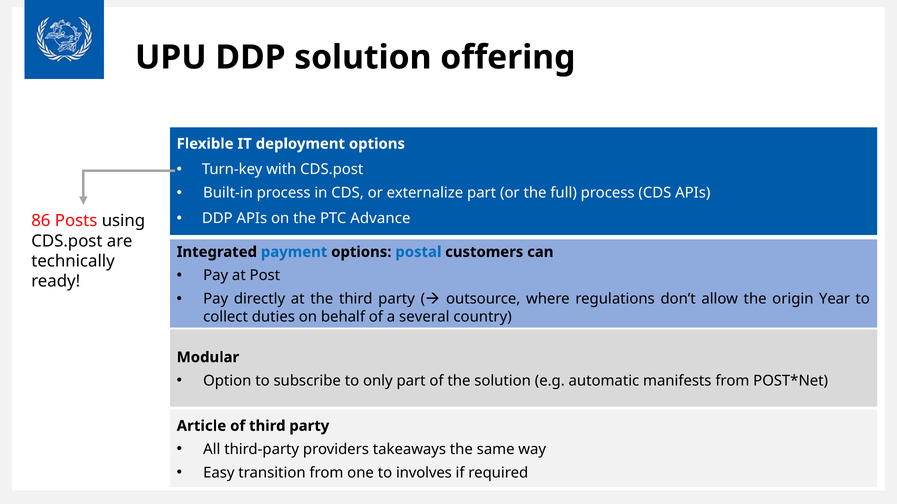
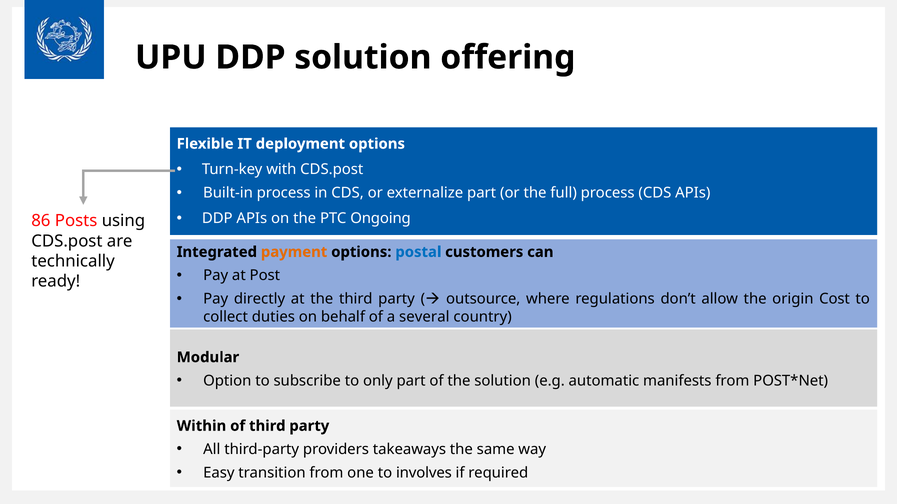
Advance: Advance -> Ongoing
payment colour: blue -> orange
Year: Year -> Cost
Article: Article -> Within
